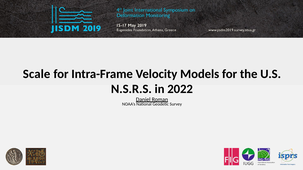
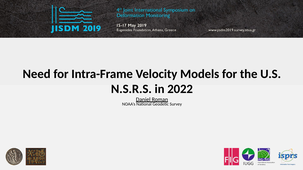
Scale: Scale -> Need
